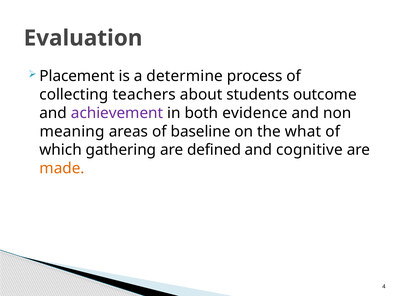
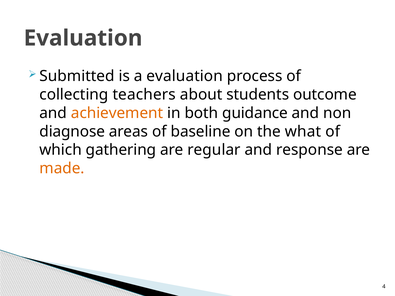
Placement: Placement -> Submitted
a determine: determine -> evaluation
achievement colour: purple -> orange
evidence: evidence -> guidance
meaning: meaning -> diagnose
defined: defined -> regular
cognitive: cognitive -> response
